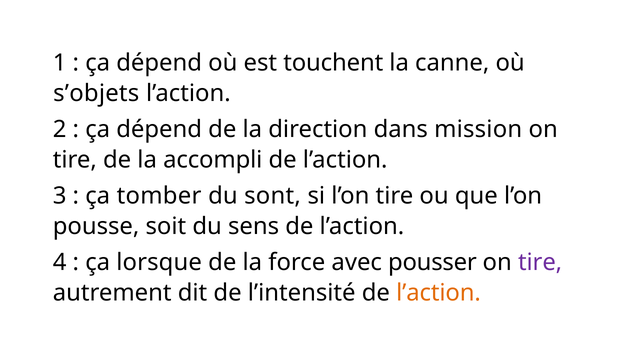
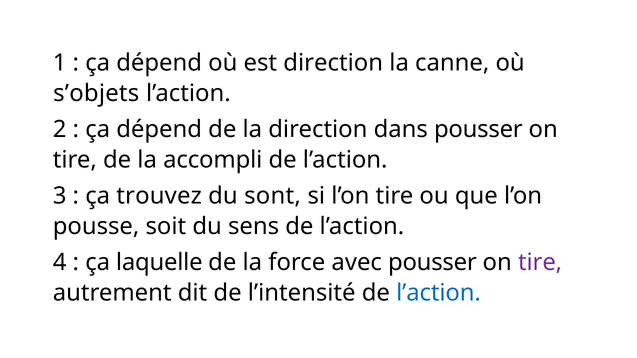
est touchent: touchent -> direction
dans mission: mission -> pousser
tomber: tomber -> trouvez
lorsque: lorsque -> laquelle
l’action at (439, 293) colour: orange -> blue
